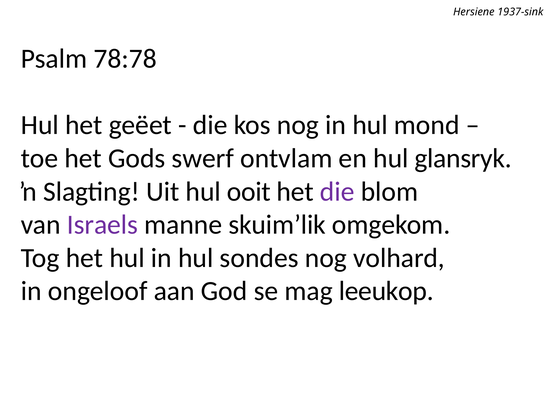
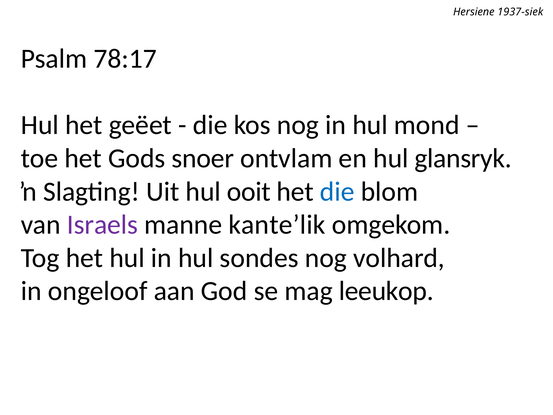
1937-sink: 1937-sink -> 1937-siek
78:78: 78:78 -> 78:17
swerf: swerf -> snoer
die at (337, 191) colour: purple -> blue
skuim’lik: skuim’lik -> kante’lik
